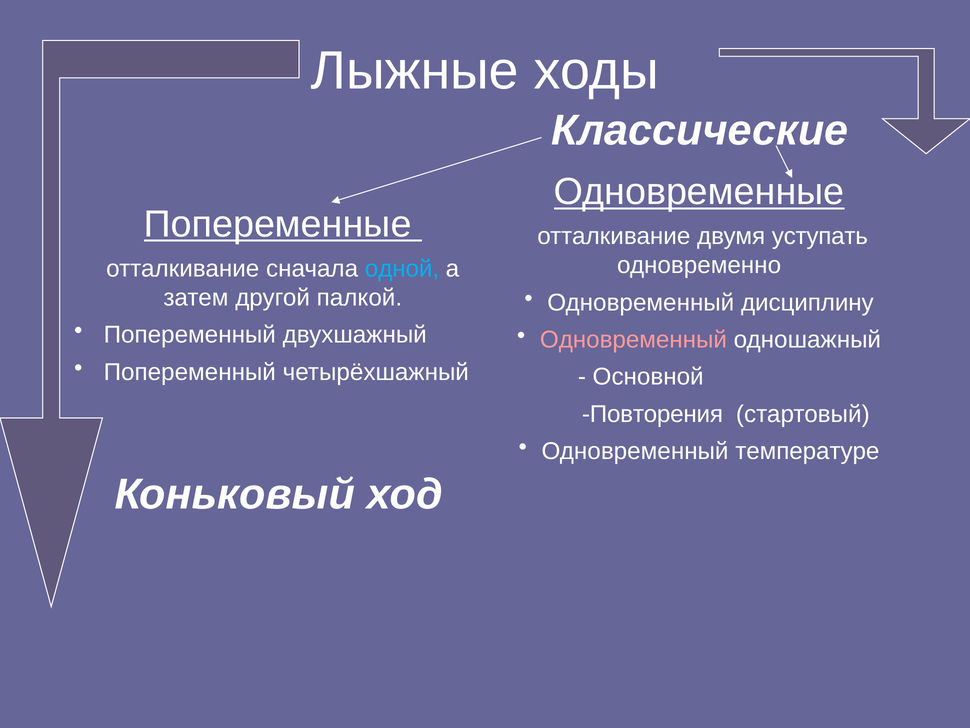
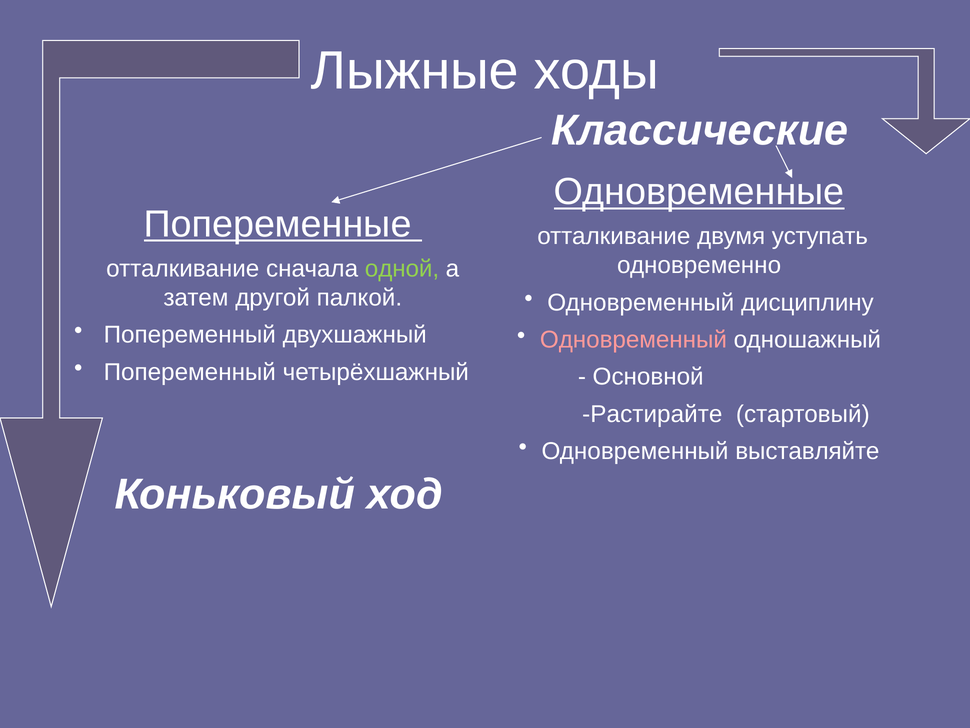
одной colour: light blue -> light green
Повторения: Повторения -> Растирайте
температуре: температуре -> выставляйте
